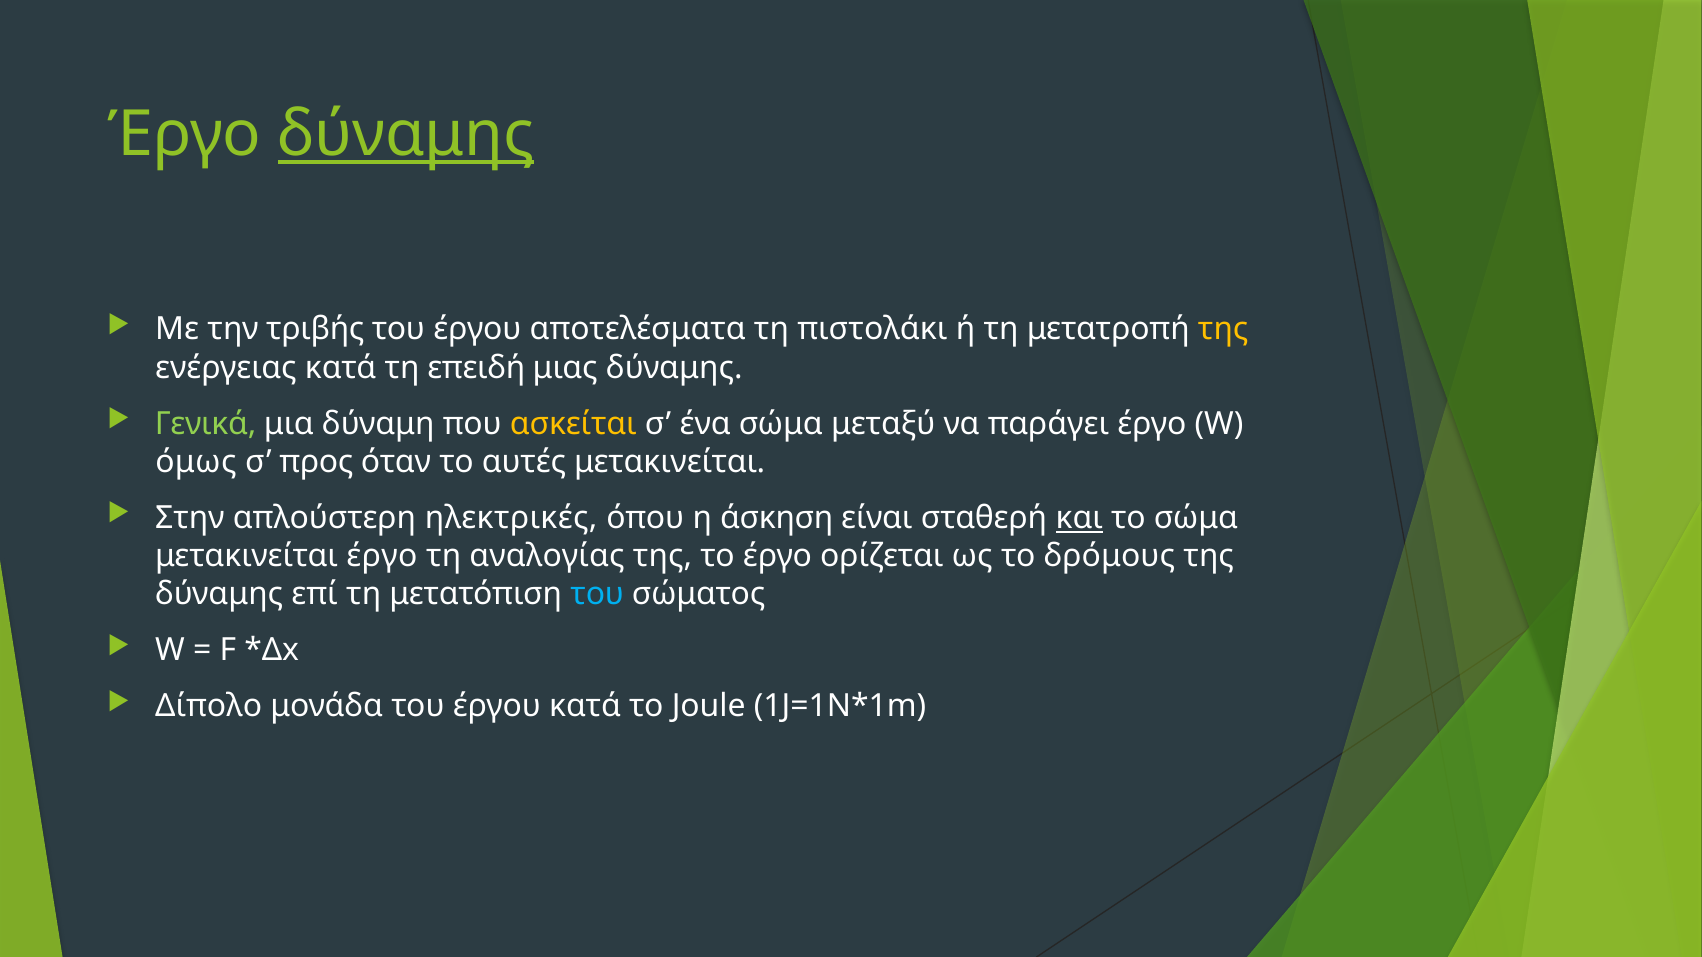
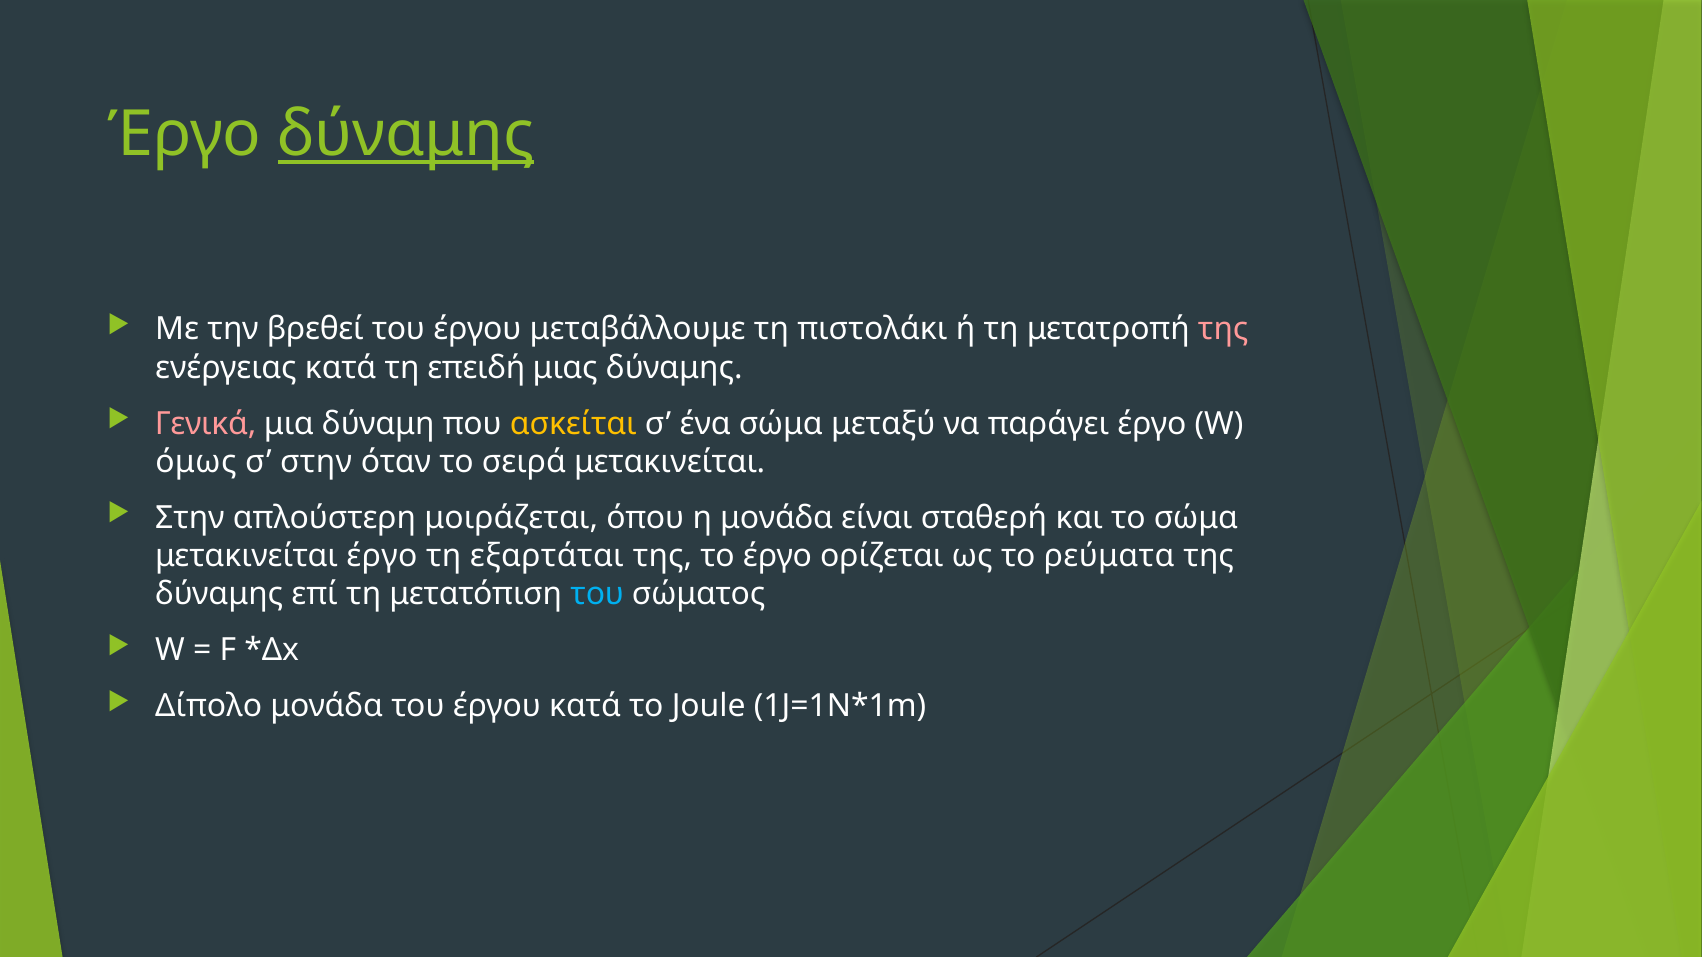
τριβής: τριβής -> βρεθεί
αποτελέσματα: αποτελέσματα -> μεταβάλλουμε
της at (1223, 329) colour: yellow -> pink
Γενικά colour: light green -> pink
σ προς: προς -> στην
αυτές: αυτές -> σειρά
ηλεκτρικές: ηλεκτρικές -> μοιράζεται
η άσκηση: άσκηση -> μονάδα
και underline: present -> none
αναλογίας: αναλογίας -> εξαρτάται
δρόμους: δρόμους -> ρεύματα
